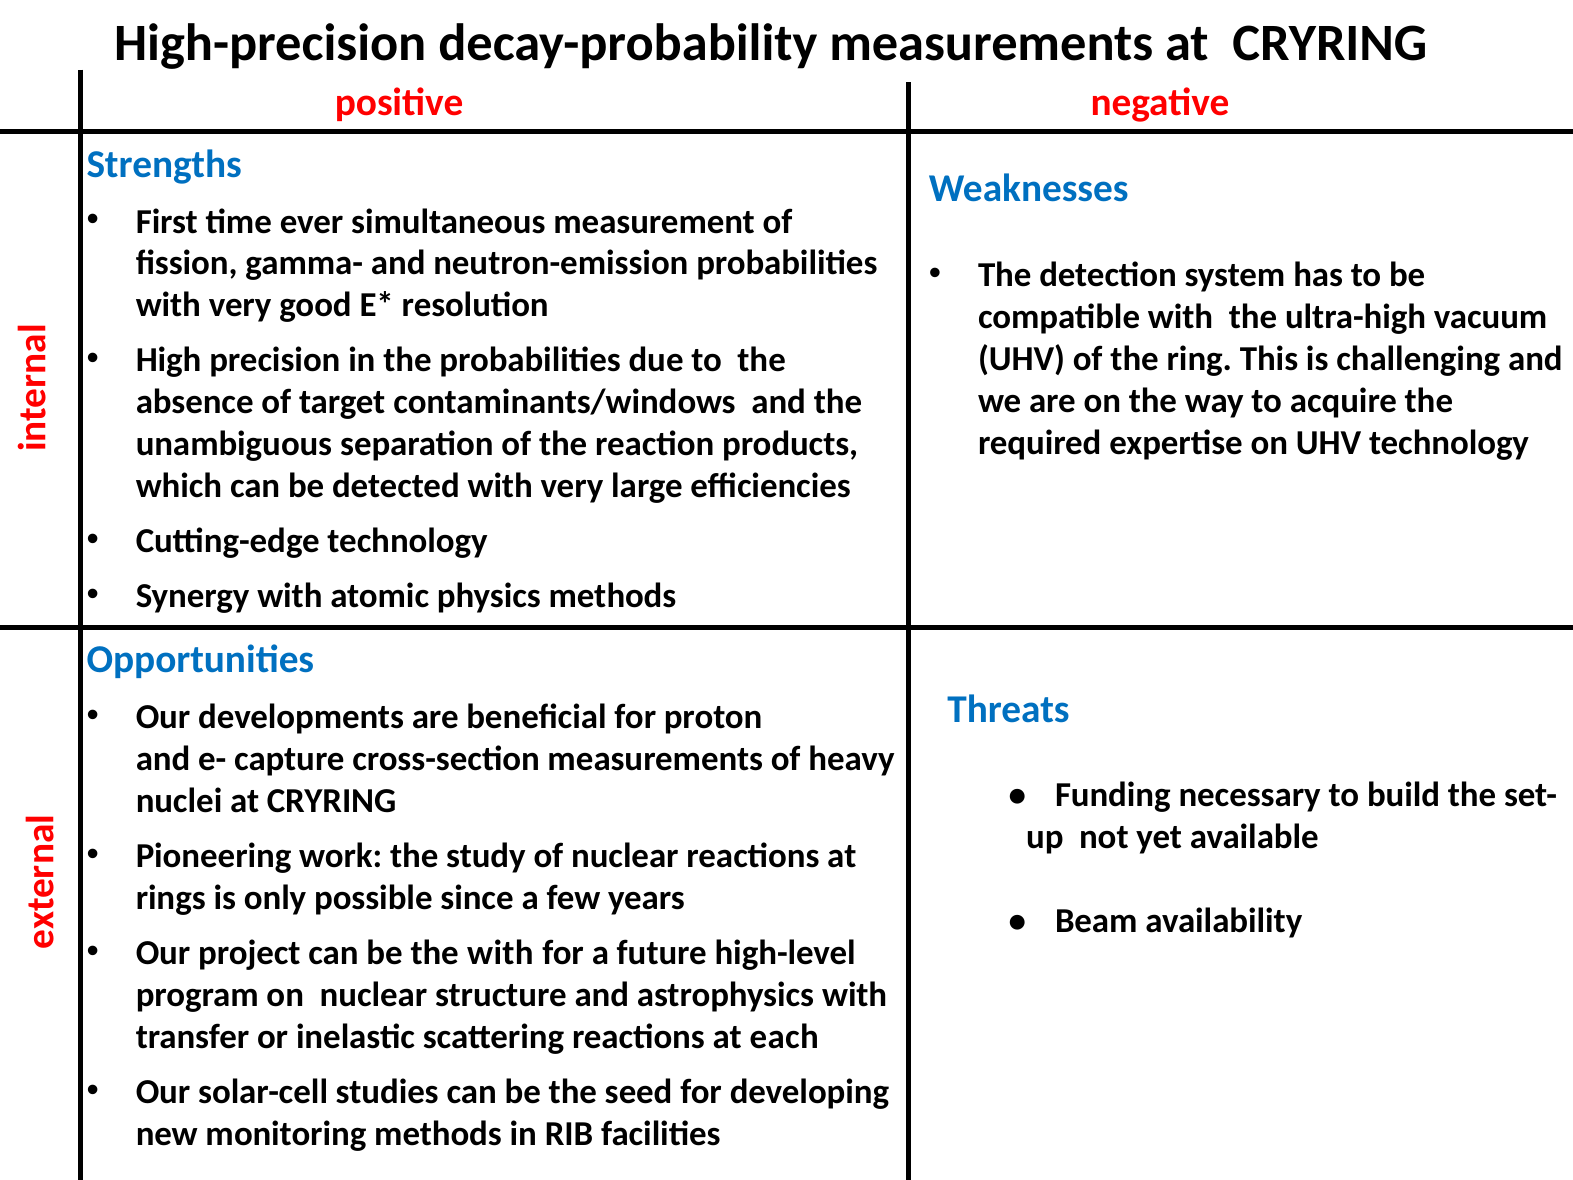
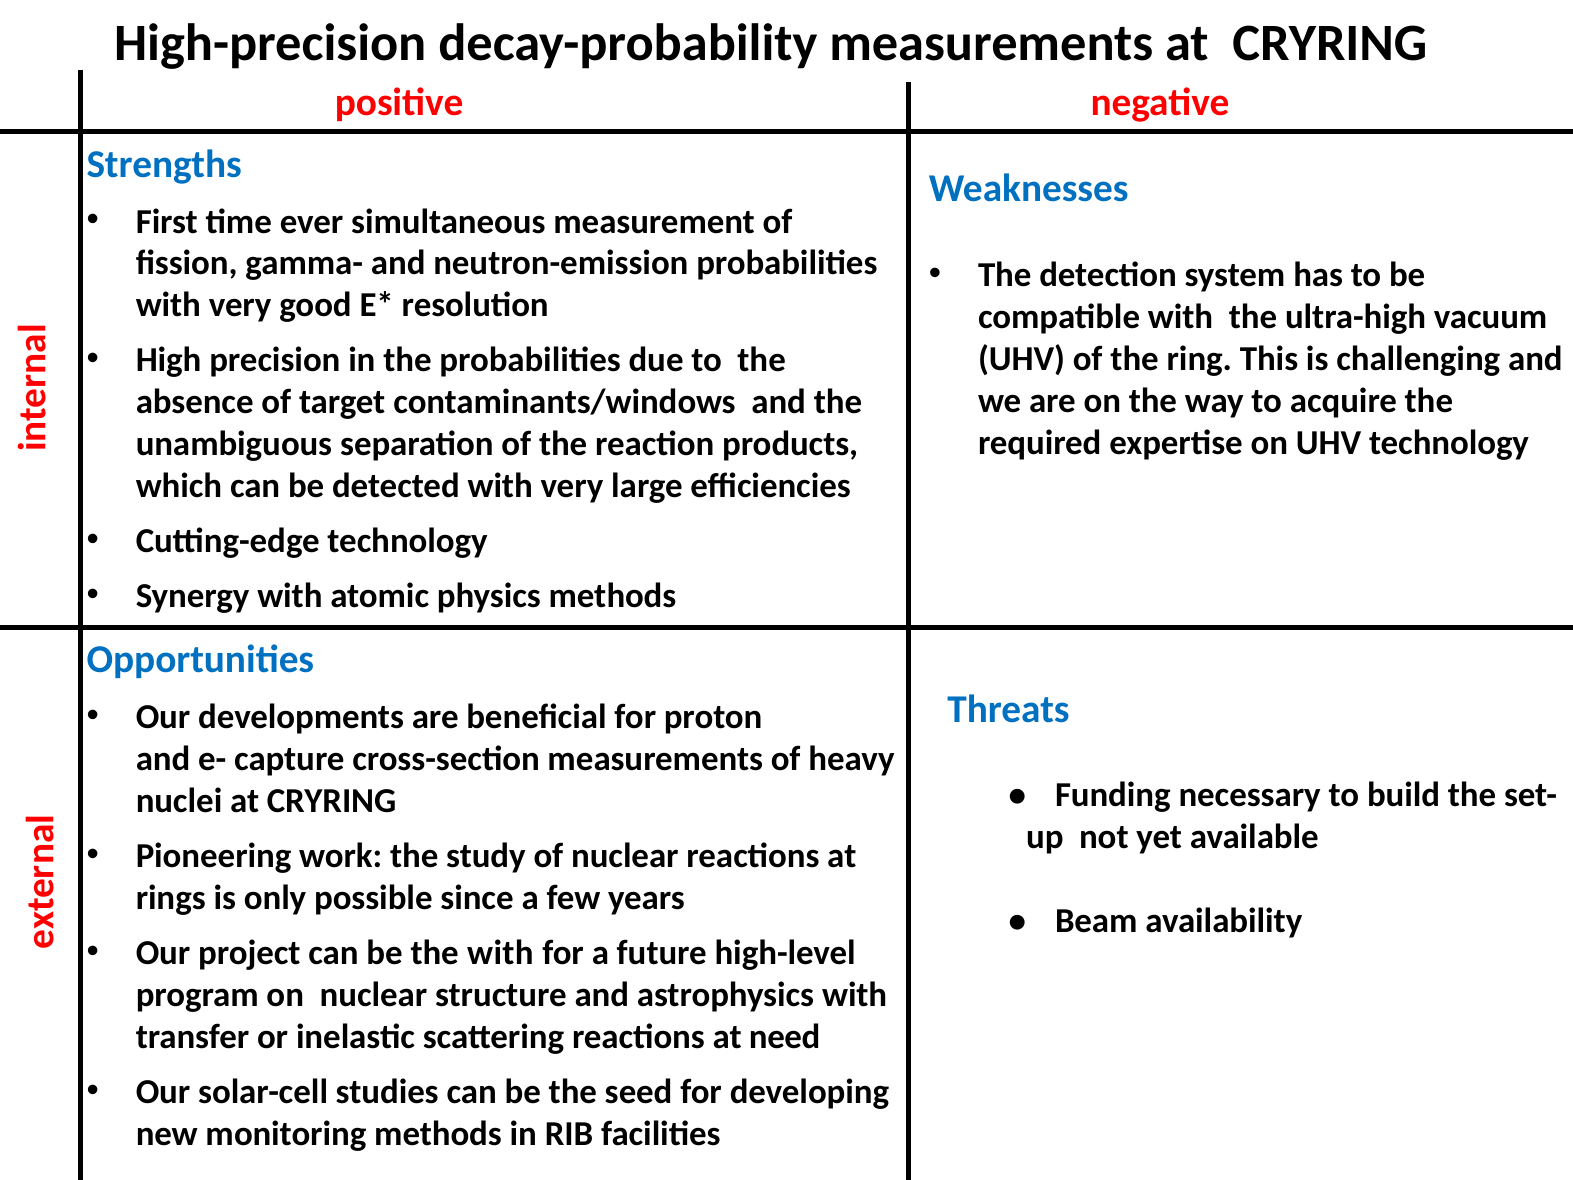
each: each -> need
